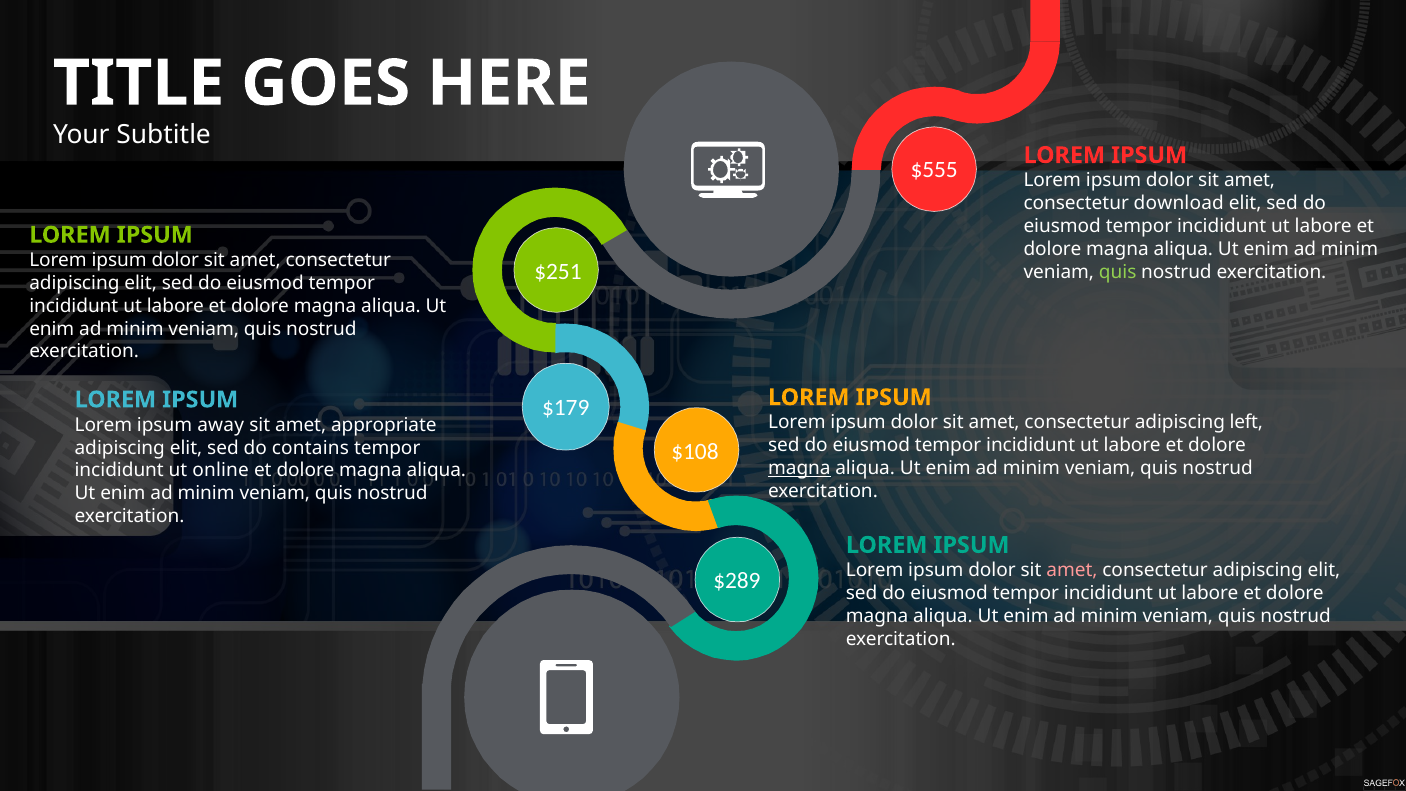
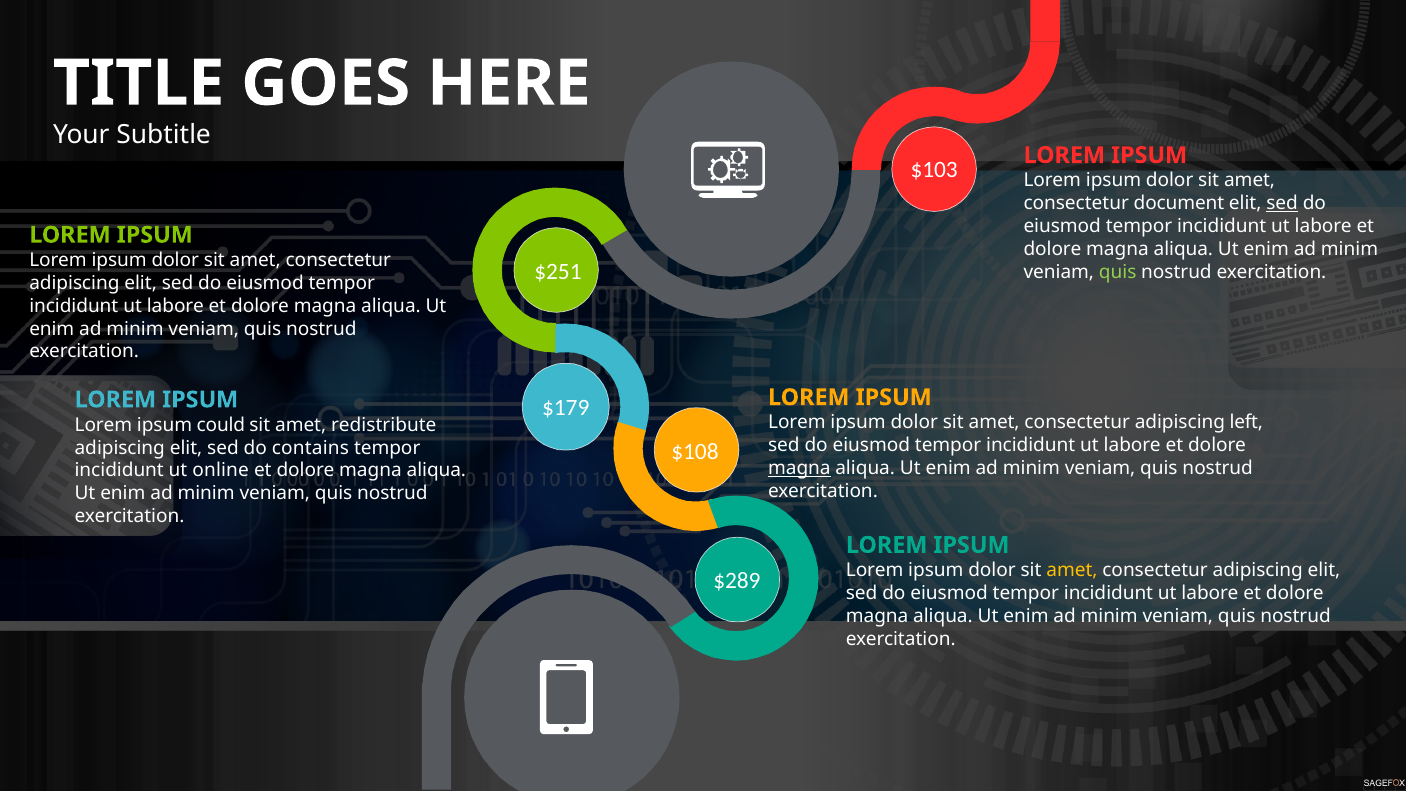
$555: $555 -> $103
download: download -> document
sed at (1282, 203) underline: none -> present
away: away -> could
appropriate: appropriate -> redistribute
amet at (1072, 570) colour: pink -> yellow
